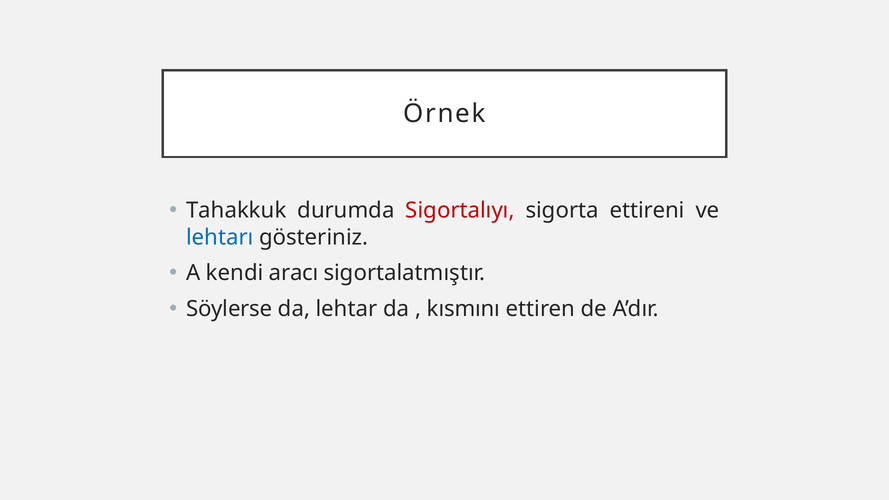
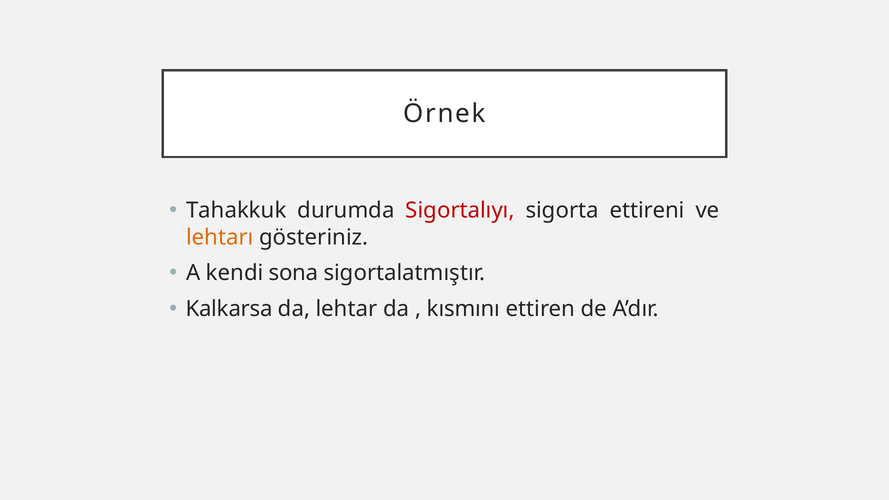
lehtarı colour: blue -> orange
aracı: aracı -> sona
Söylerse: Söylerse -> Kalkarsa
